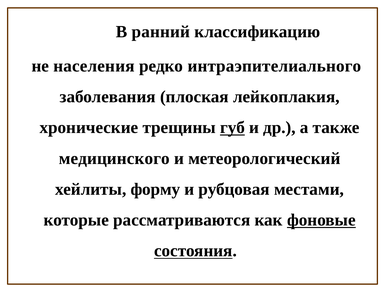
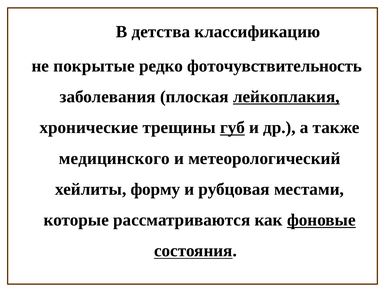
ранний: ранний -> детства
населения: населения -> покрытые
интраэпителиального: интраэпителиального -> фоточувствительность
лейкоплакия underline: none -> present
